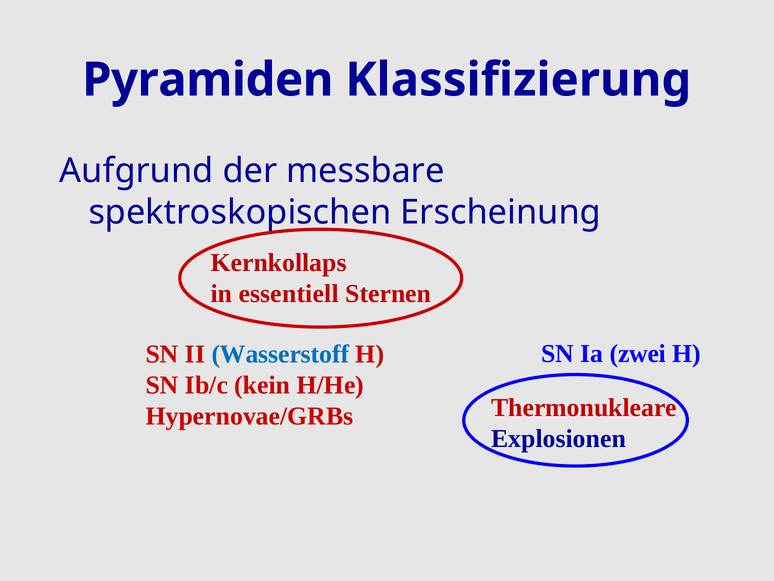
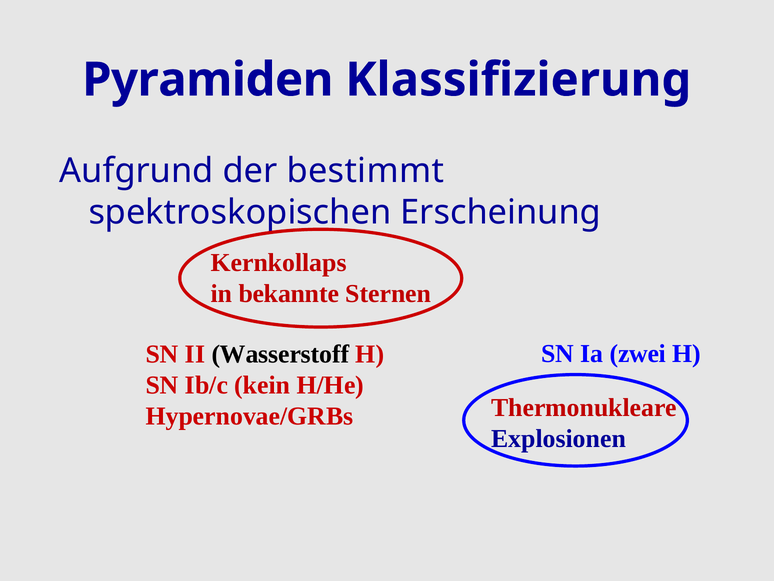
messbare: messbare -> bestimmt
essentiell: essentiell -> bekannte
Wasserstoff colour: blue -> black
